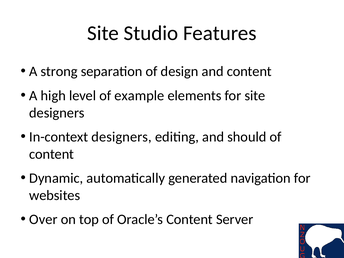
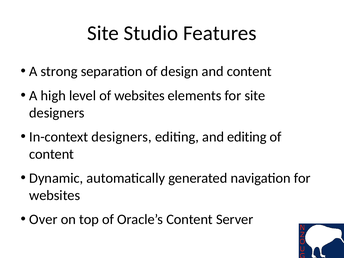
of example: example -> websites
and should: should -> editing
